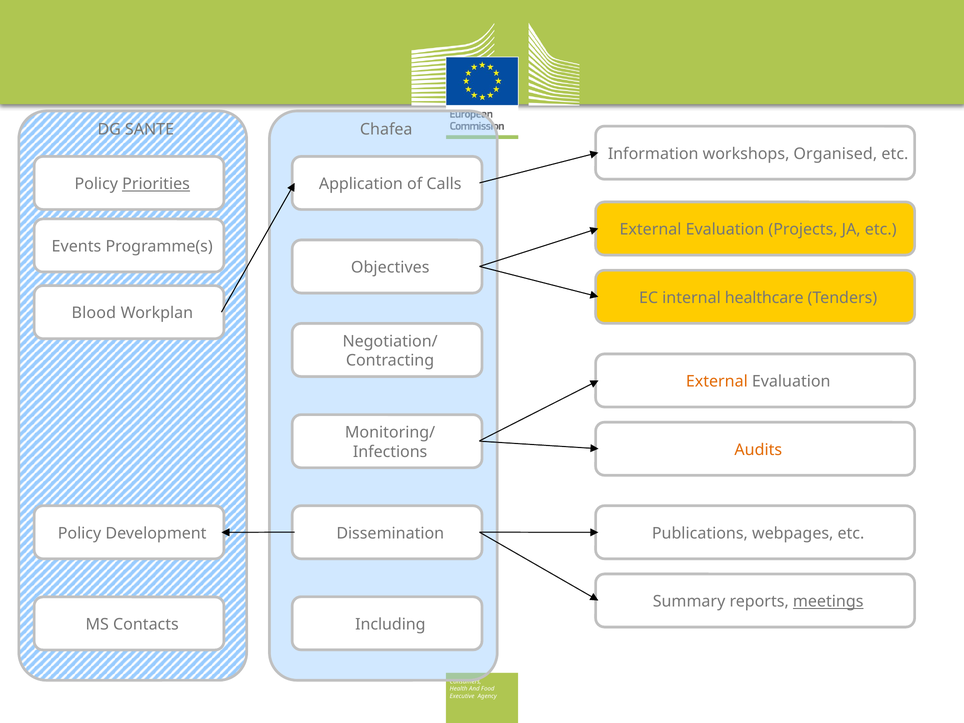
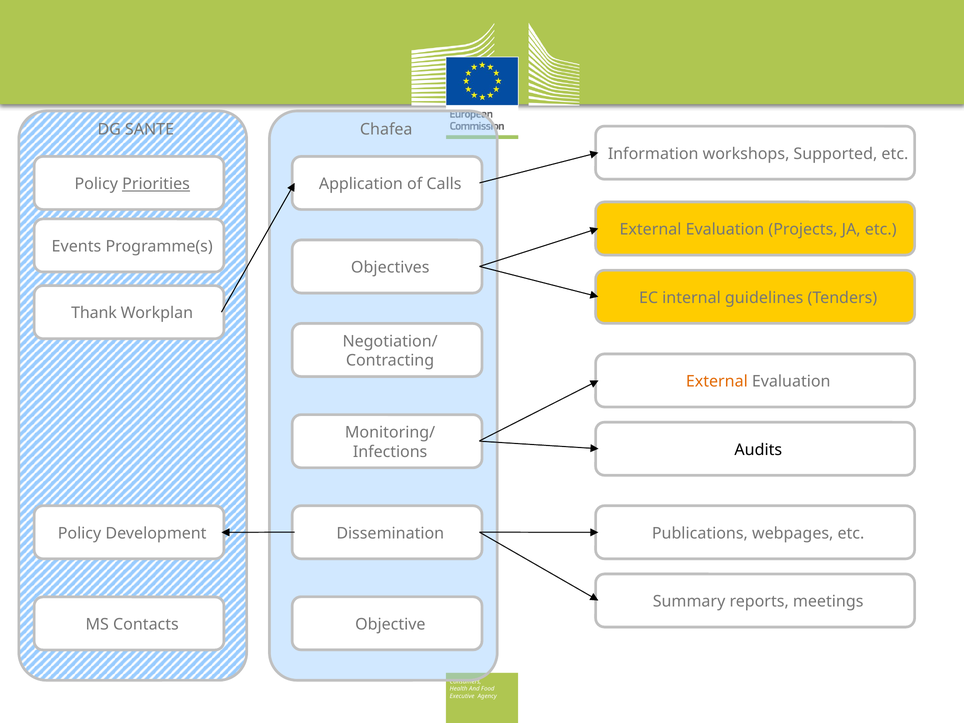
Organised: Organised -> Supported
healthcare: healthcare -> guidelines
Blood: Blood -> Thank
Audits colour: orange -> black
meetings underline: present -> none
Including: Including -> Objective
